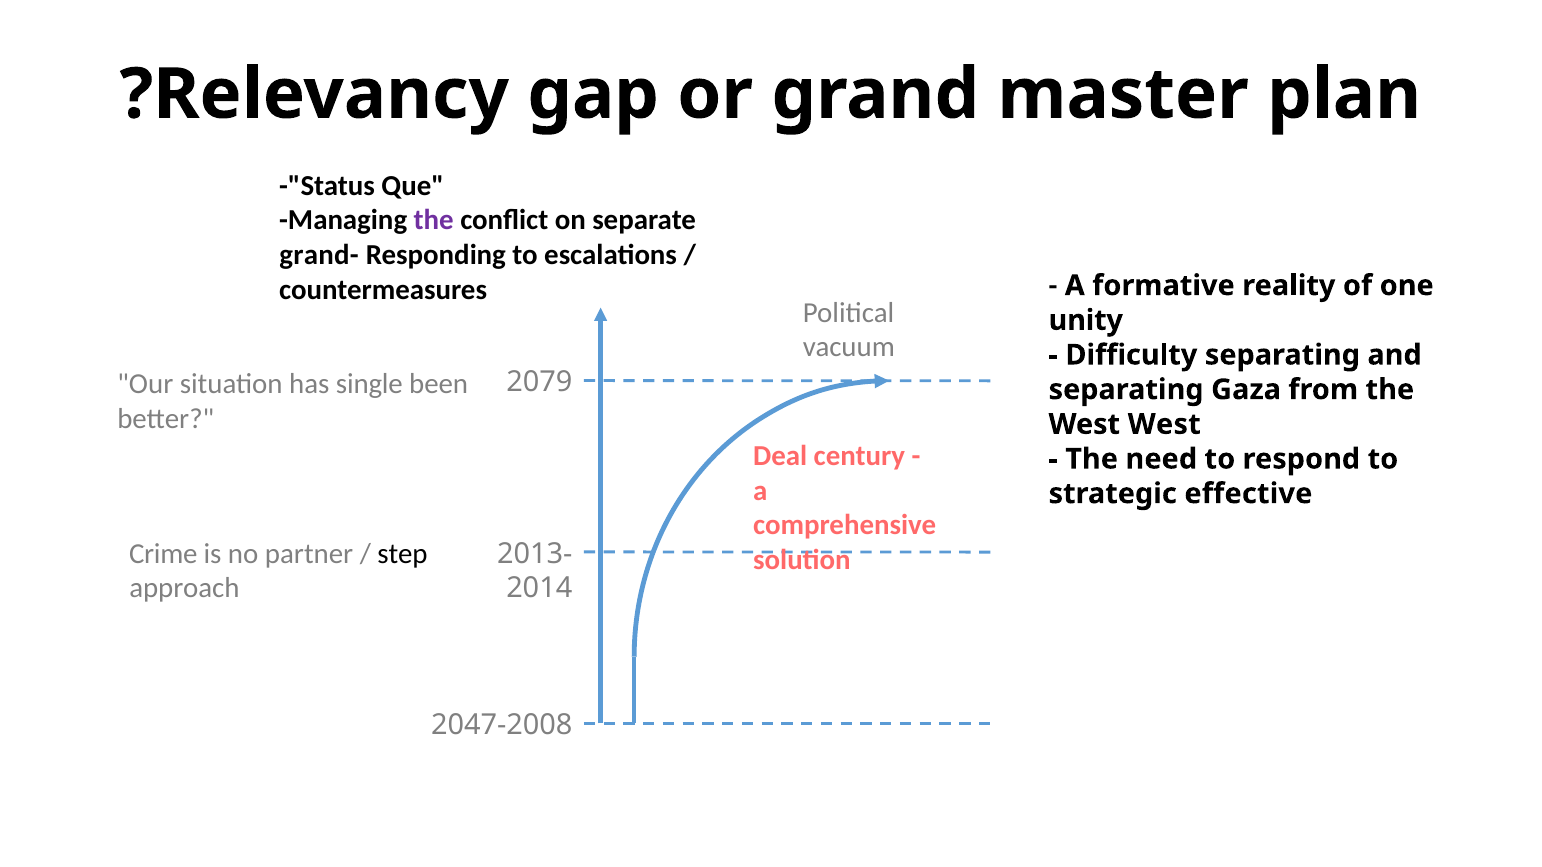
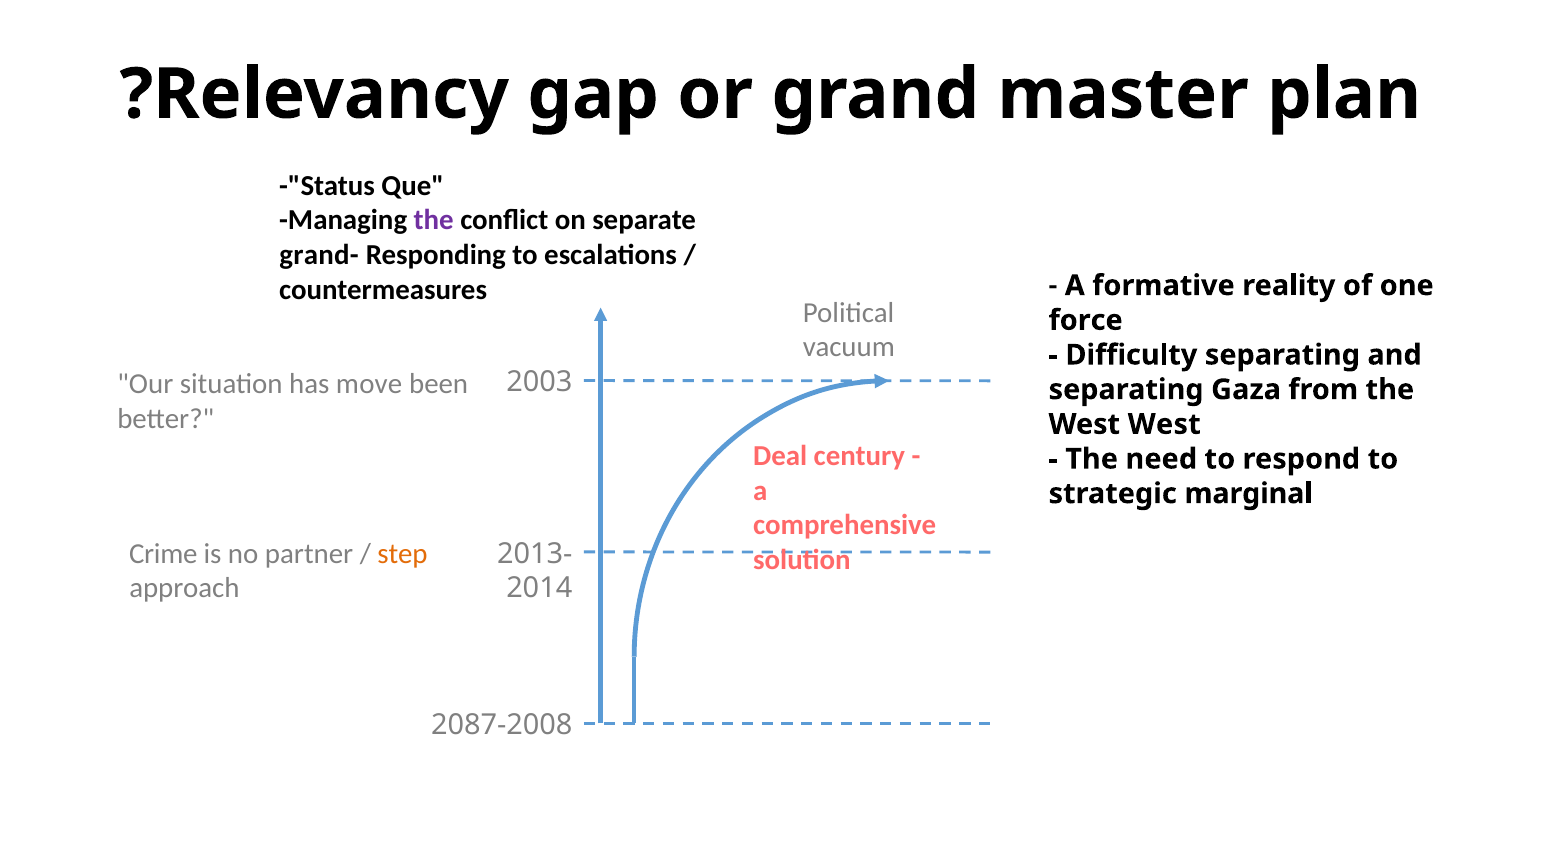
unity: unity -> force
single: single -> move
2079: 2079 -> 2003
effective: effective -> marginal
step colour: black -> orange
2047-2008: 2047-2008 -> 2087-2008
